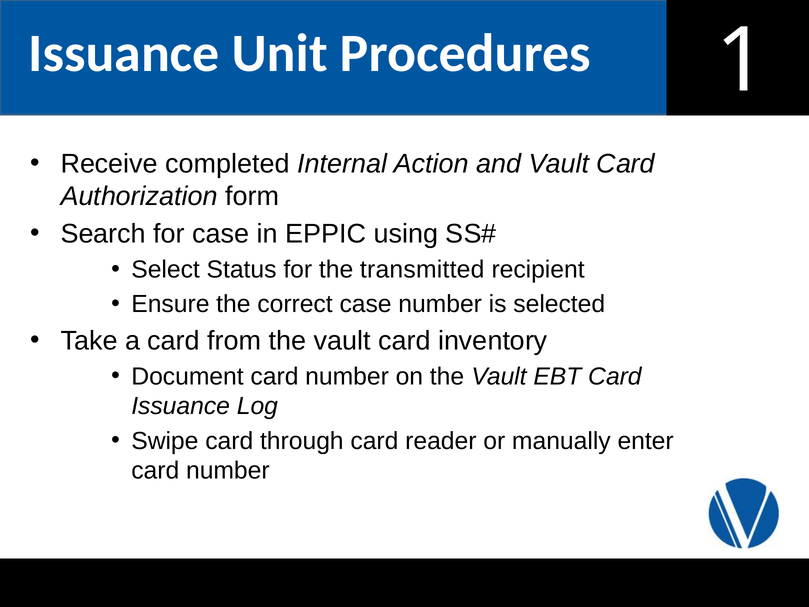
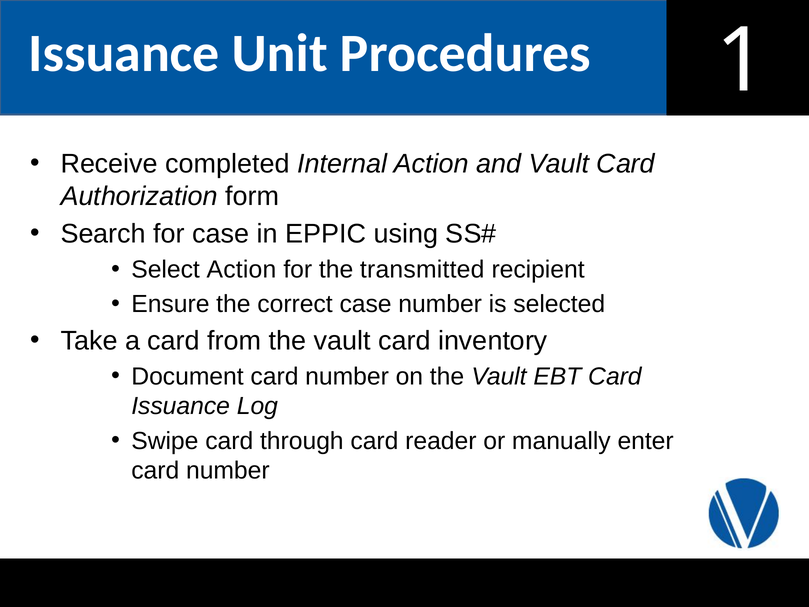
Select Status: Status -> Action
